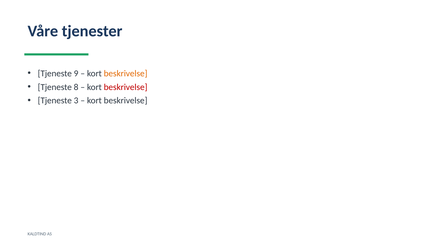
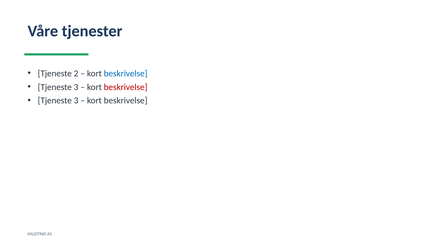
9: 9 -> 2
beskrivelse at (126, 74) colour: orange -> blue
8 at (76, 87): 8 -> 3
